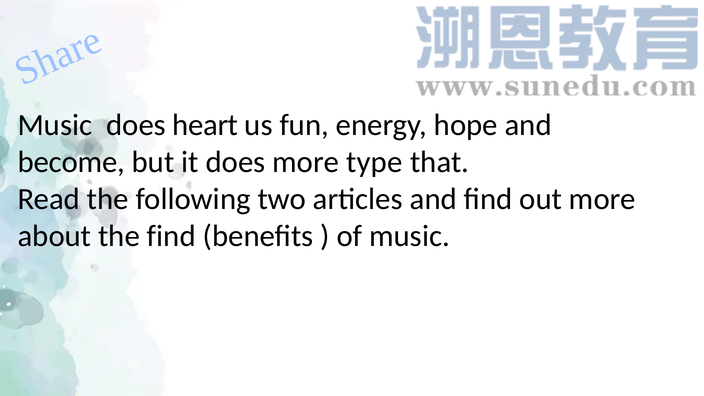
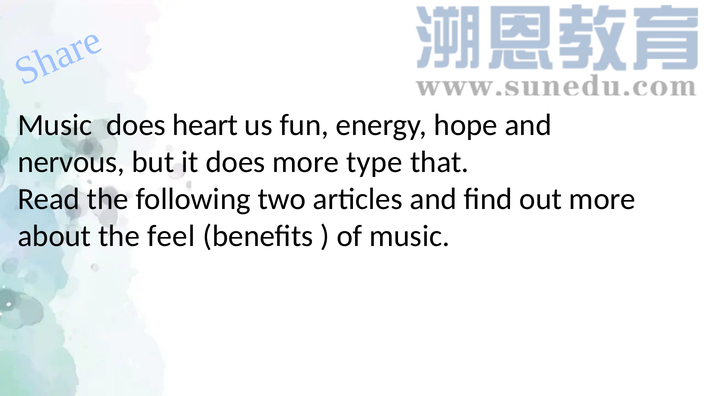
become: become -> nervous
the find: find -> feel
